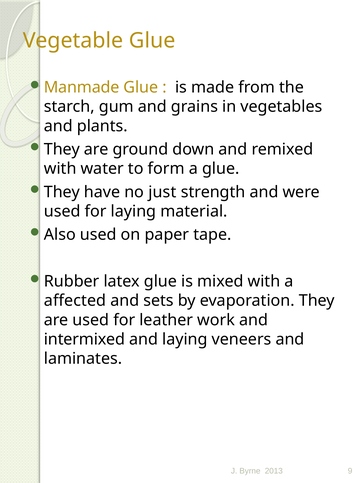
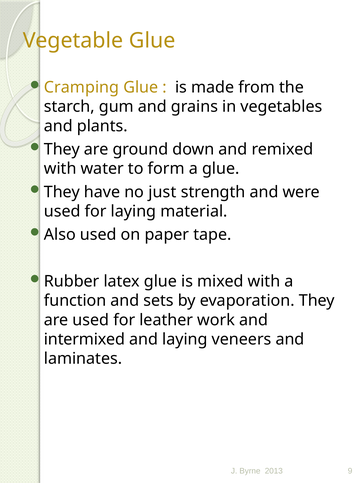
Manmade: Manmade -> Cramping
affected: affected -> function
